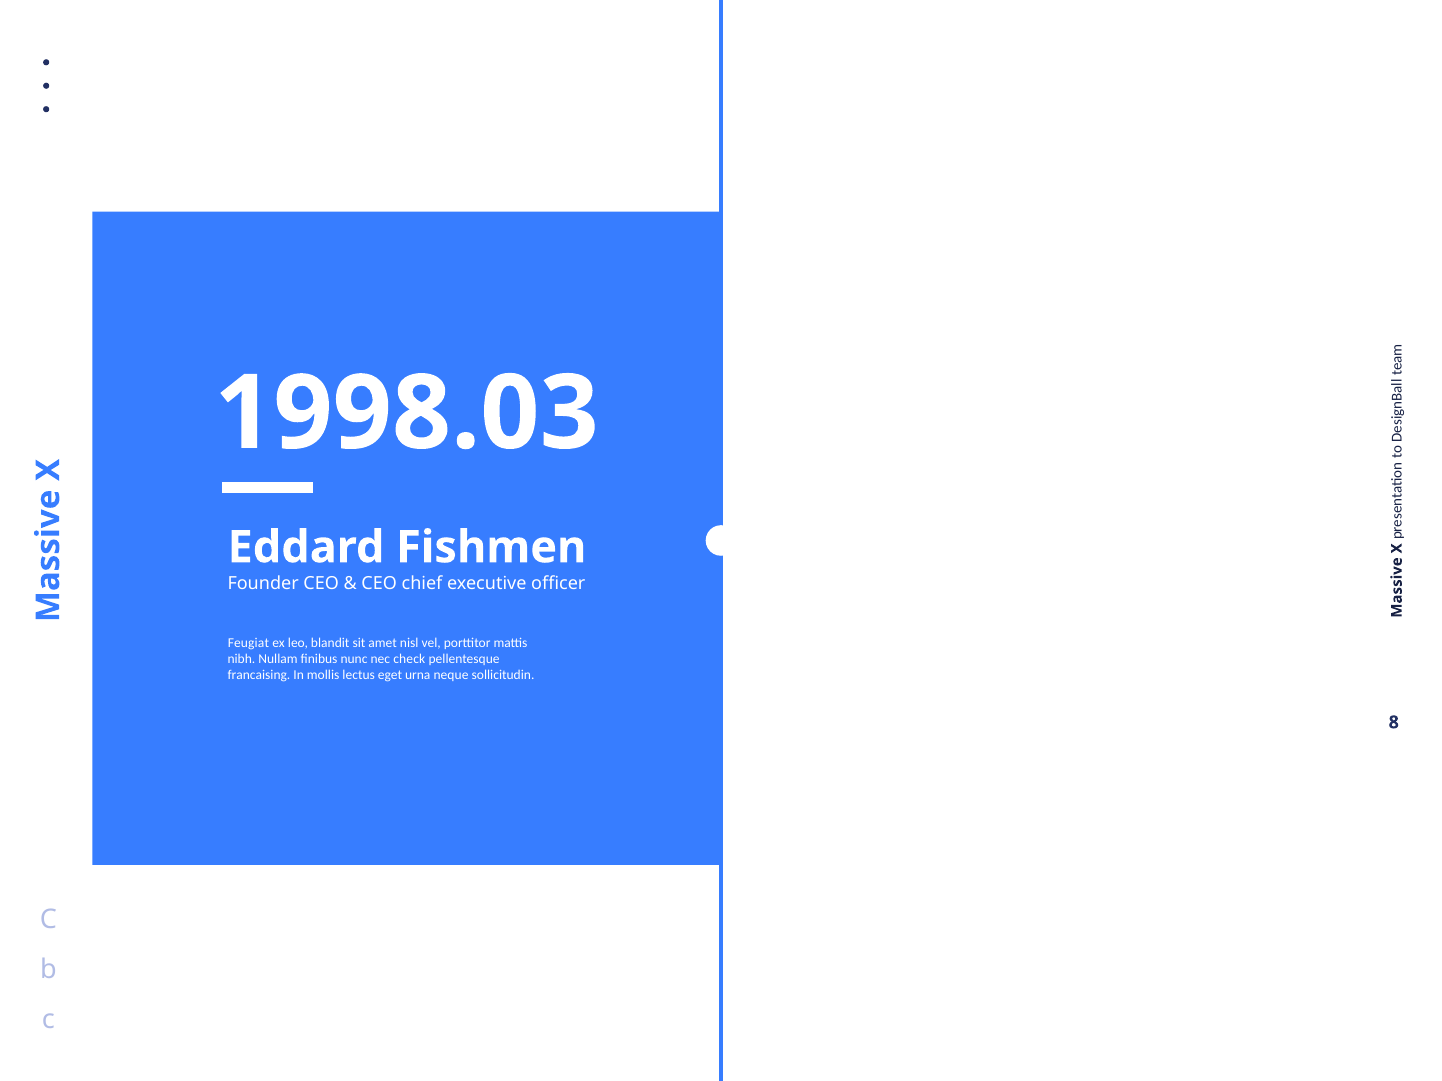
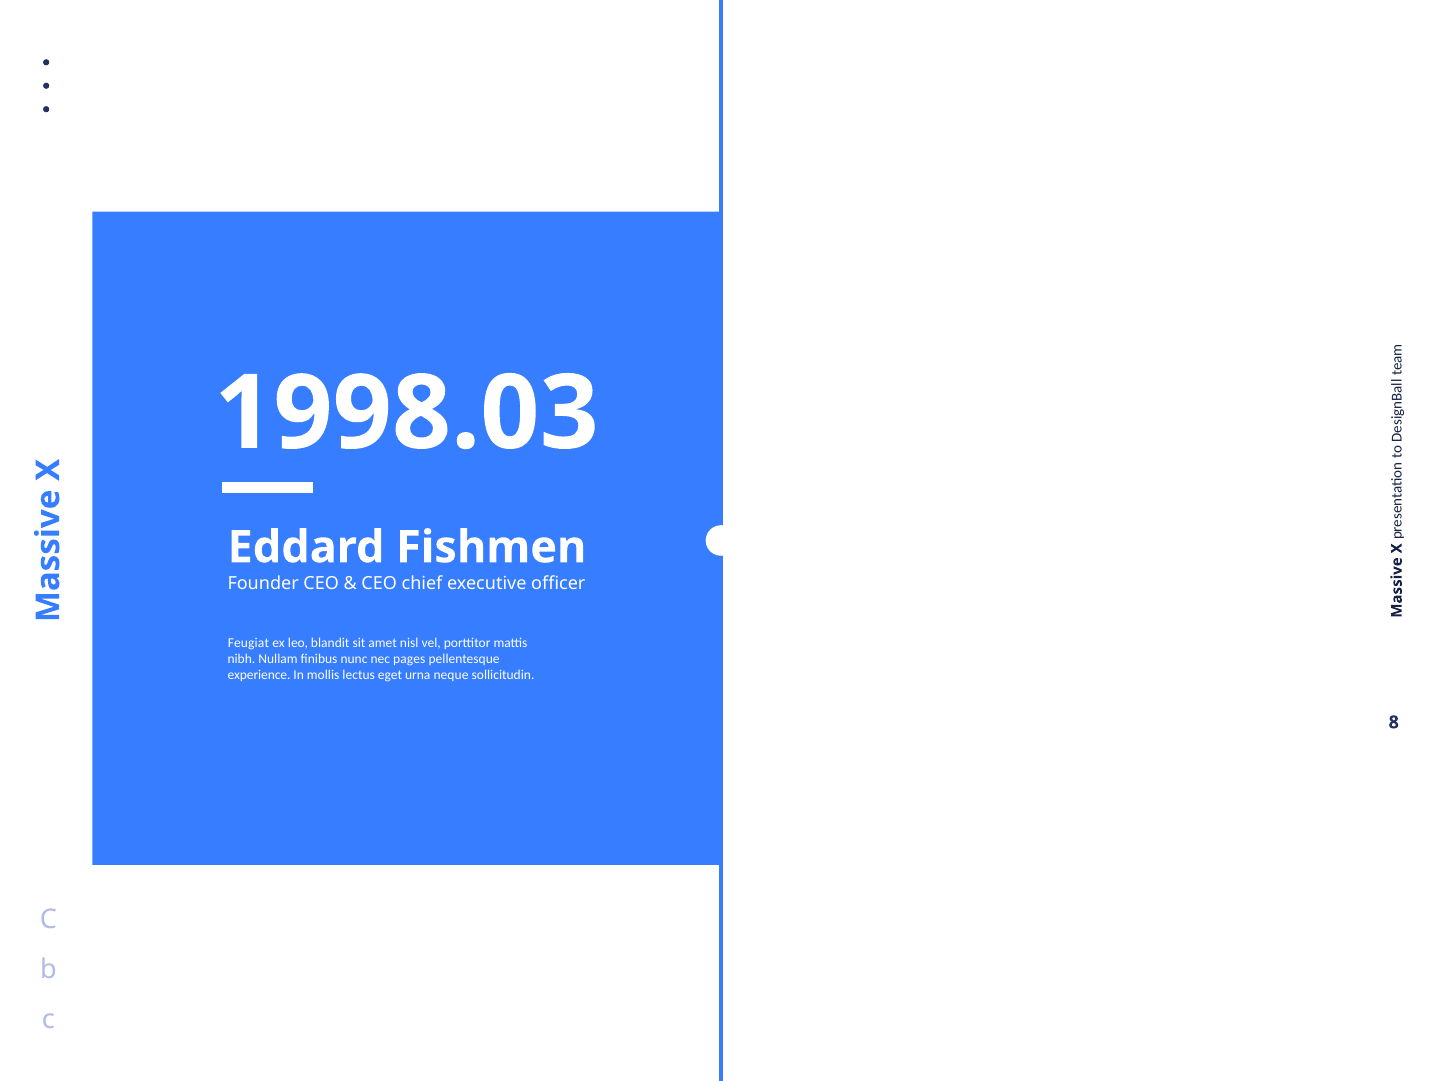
check: check -> pages
francaising: francaising -> experience
